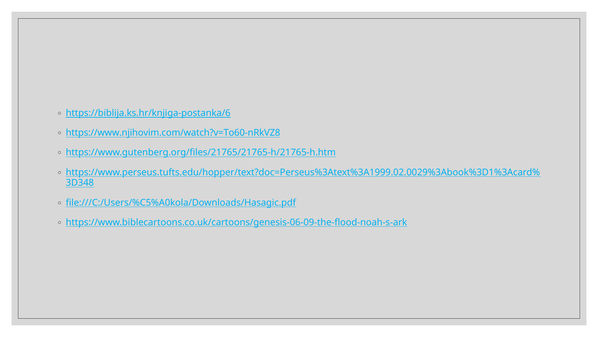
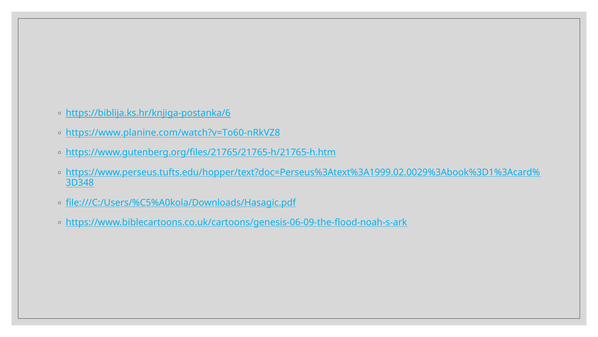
https://www.njihovim.com/watch?v=To60-nRkVZ8: https://www.njihovim.com/watch?v=To60-nRkVZ8 -> https://www.planine.com/watch?v=To60-nRkVZ8
